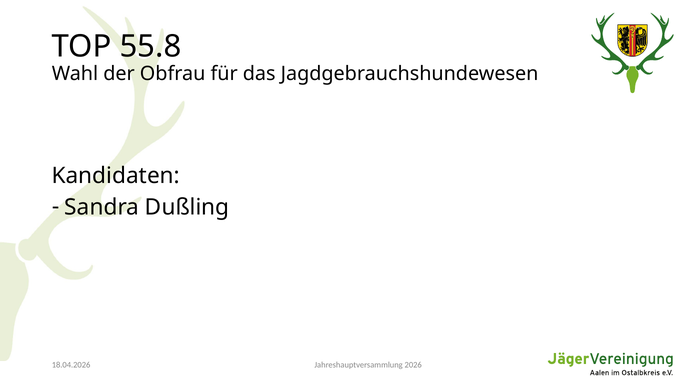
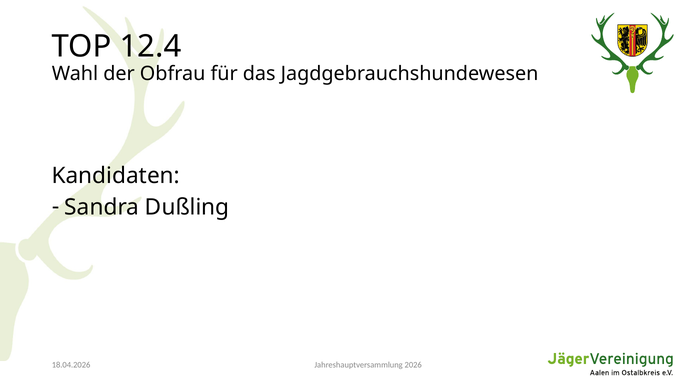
55.8: 55.8 -> 12.4
